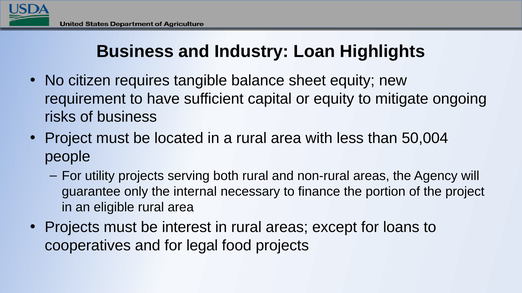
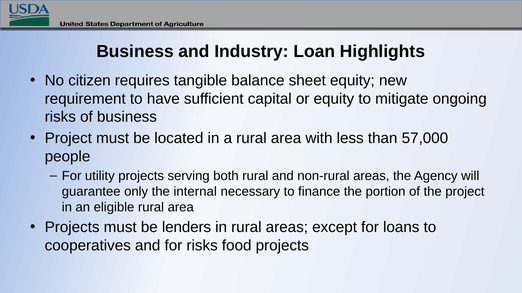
50,004: 50,004 -> 57,000
interest: interest -> lenders
for legal: legal -> risks
